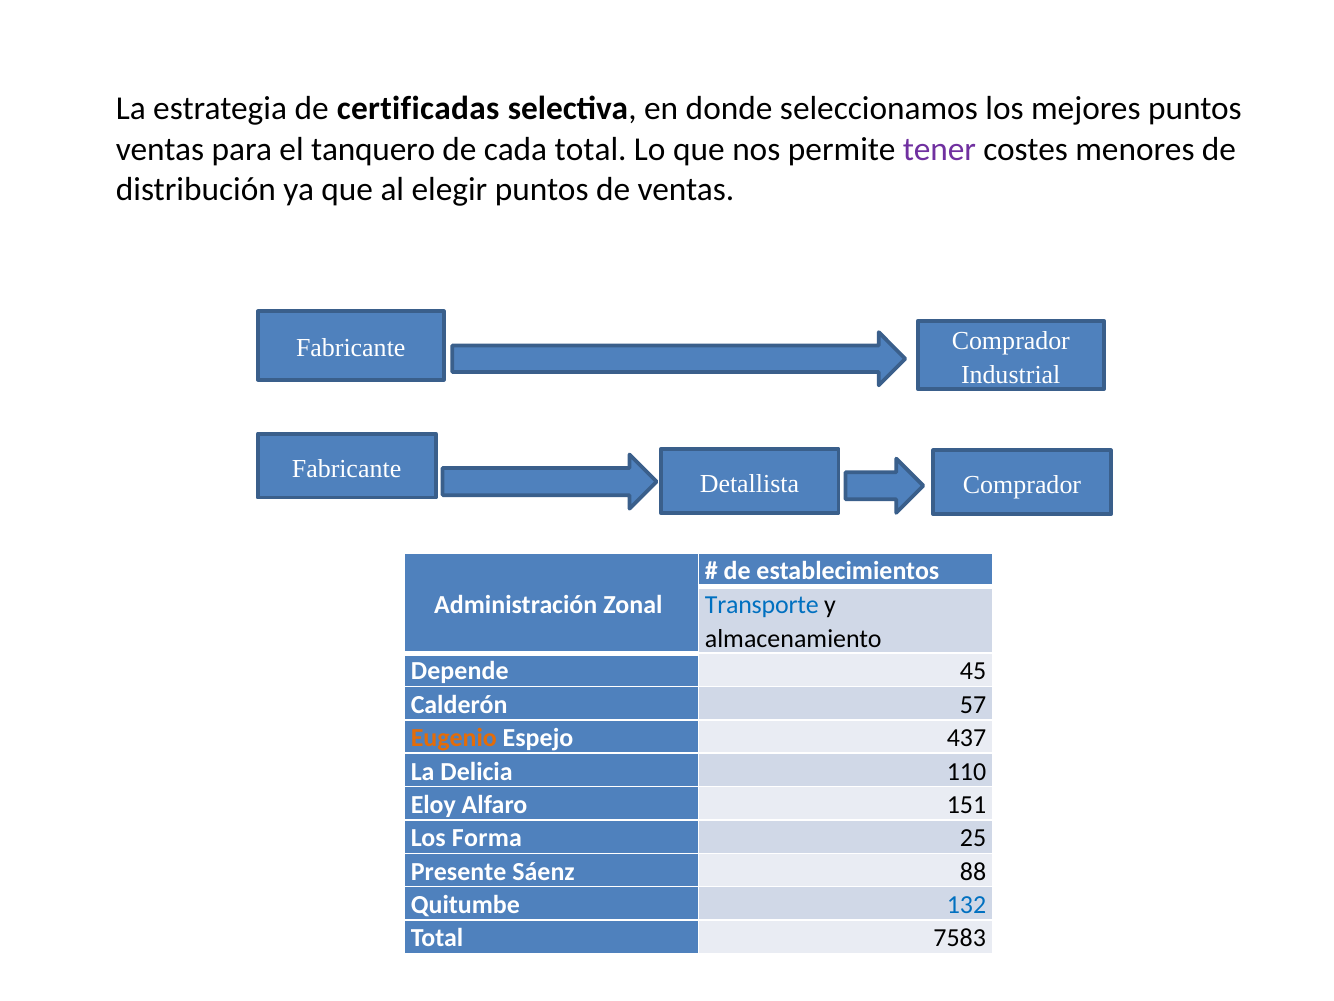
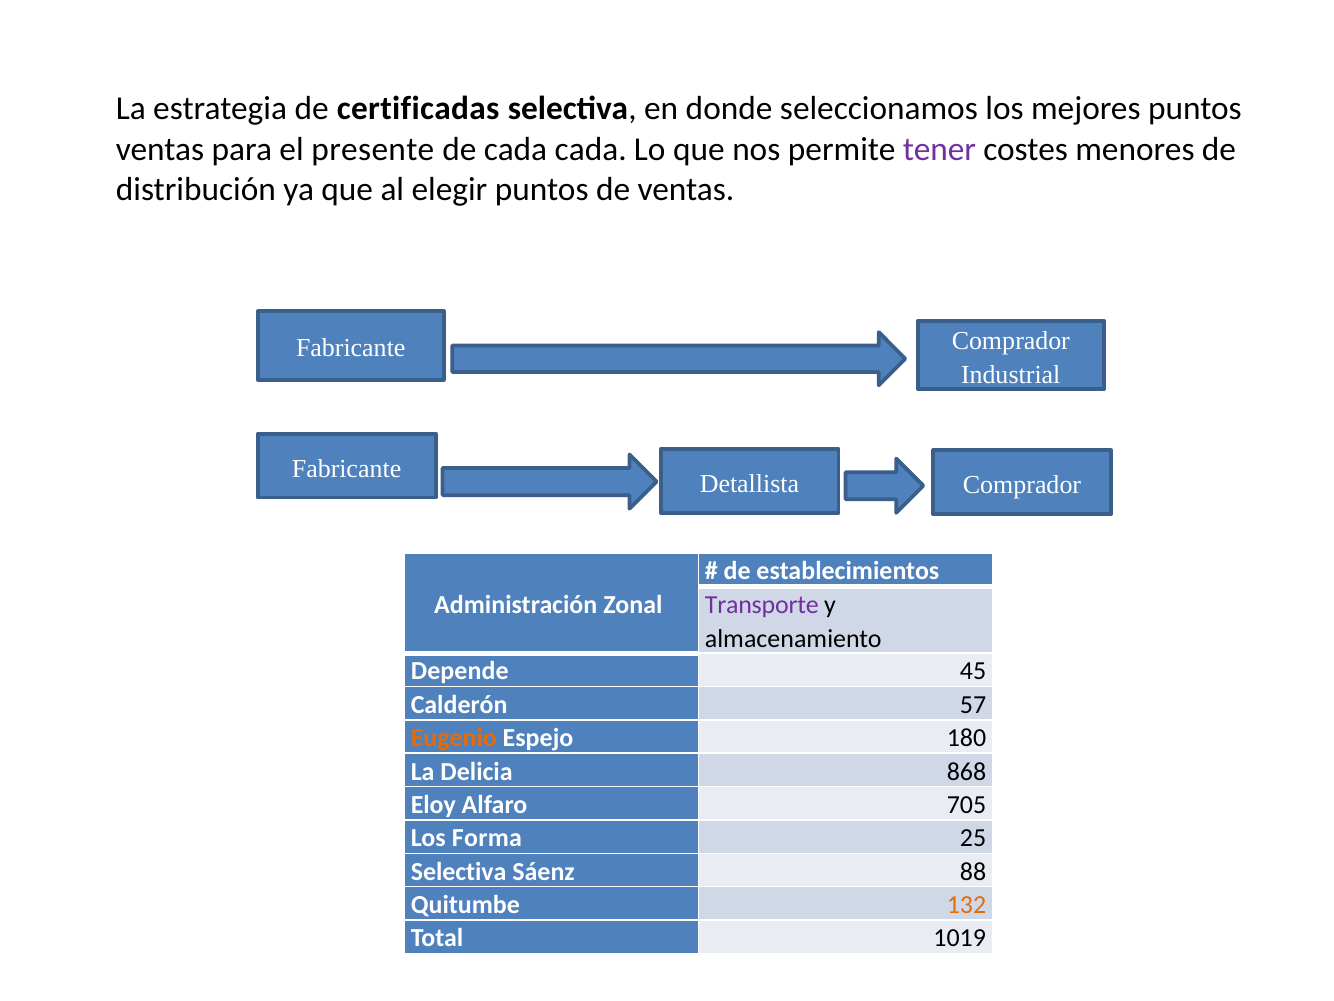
tanquero: tanquero -> presente
cada total: total -> cada
Transporte colour: blue -> purple
437: 437 -> 180
110: 110 -> 868
151: 151 -> 705
Presente at (459, 871): Presente -> Selectiva
132 colour: blue -> orange
7583: 7583 -> 1019
